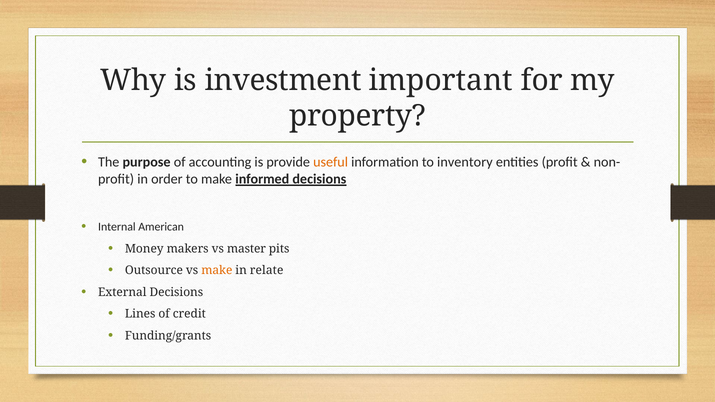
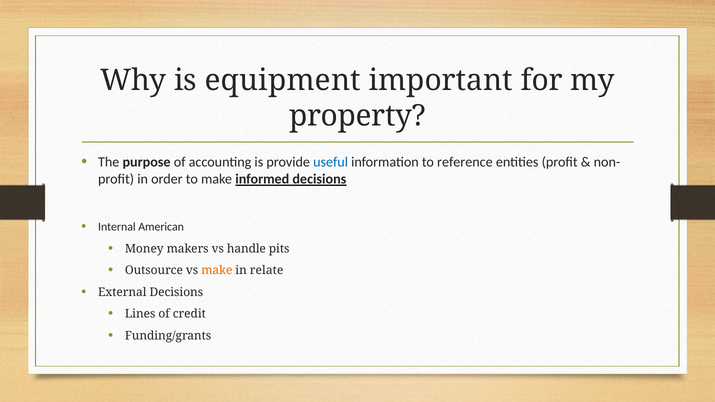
investment: investment -> equipment
useful colour: orange -> blue
inventory: inventory -> reference
master: master -> handle
